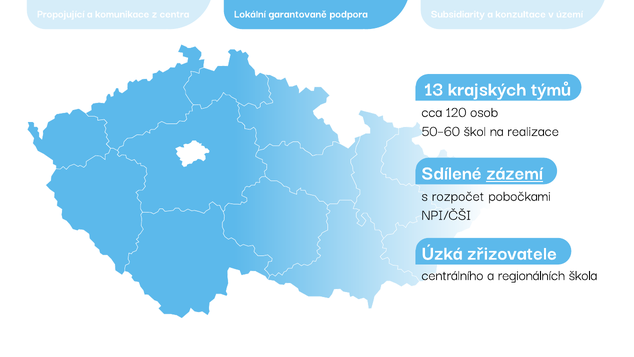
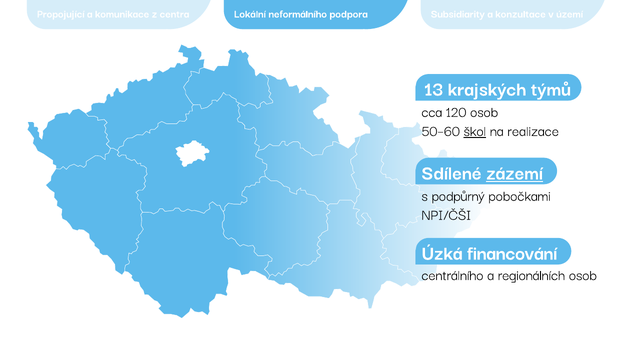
garantovaně: garantovaně -> neformálního
škol underline: none -> present
rozpočet: rozpočet -> podpůrný
zřizovatele: zřizovatele -> financování
regionálních škola: škola -> osob
